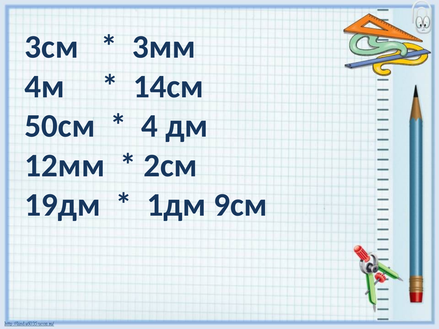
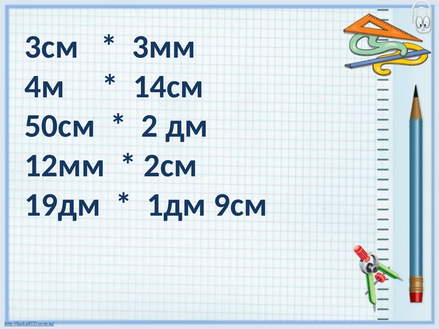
4: 4 -> 2
